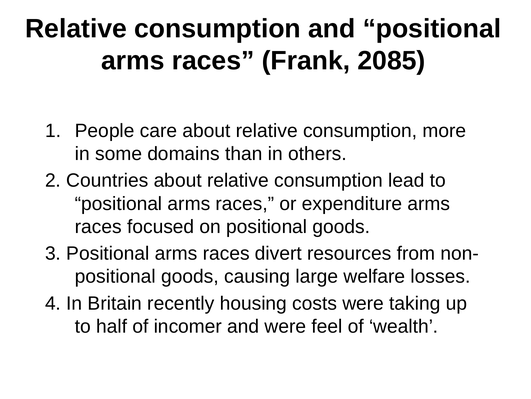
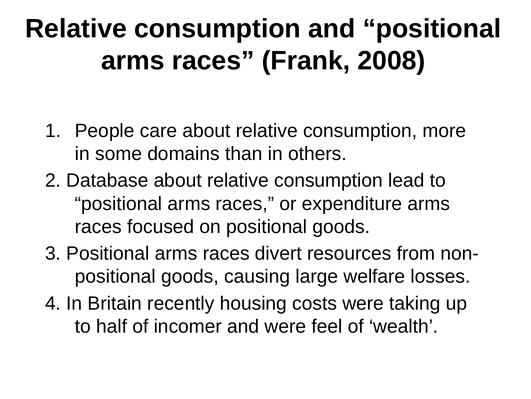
2085: 2085 -> 2008
Countries: Countries -> Database
